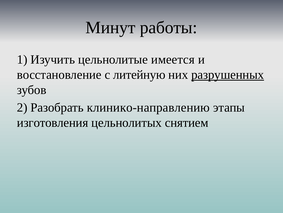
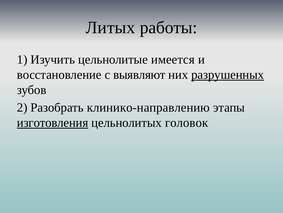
Минут: Минут -> Литых
литейную: литейную -> выявляют
изготовления underline: none -> present
снятием: снятием -> головок
